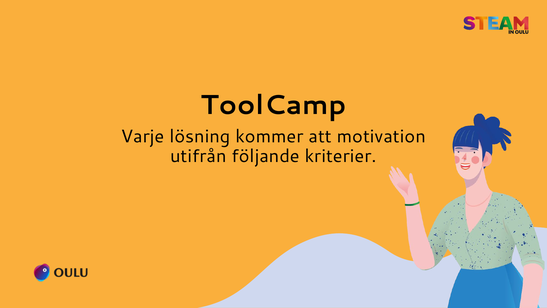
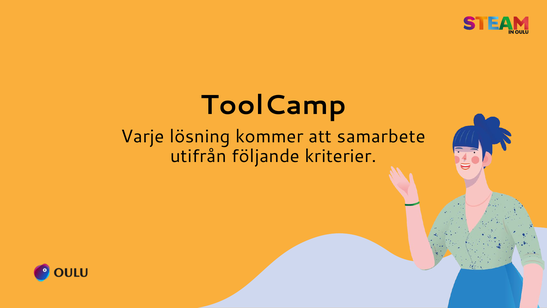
motivation: motivation -> samarbete
